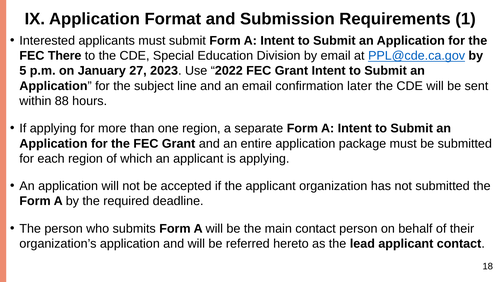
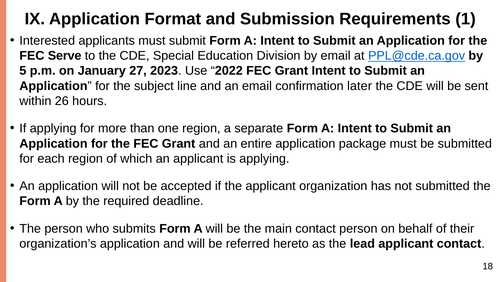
There: There -> Serve
88: 88 -> 26
